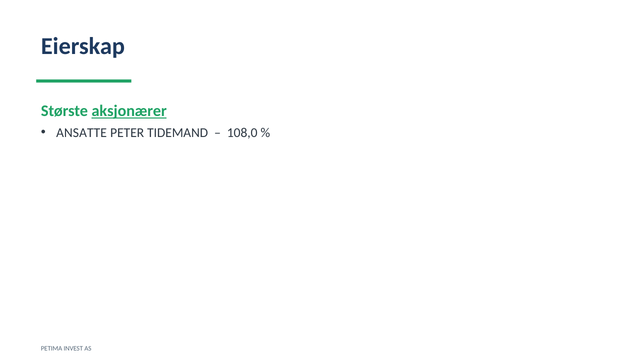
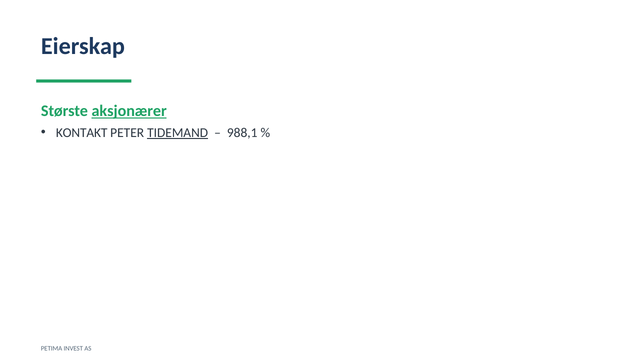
ANSATTE: ANSATTE -> KONTAKT
TIDEMAND underline: none -> present
108,0: 108,0 -> 988,1
